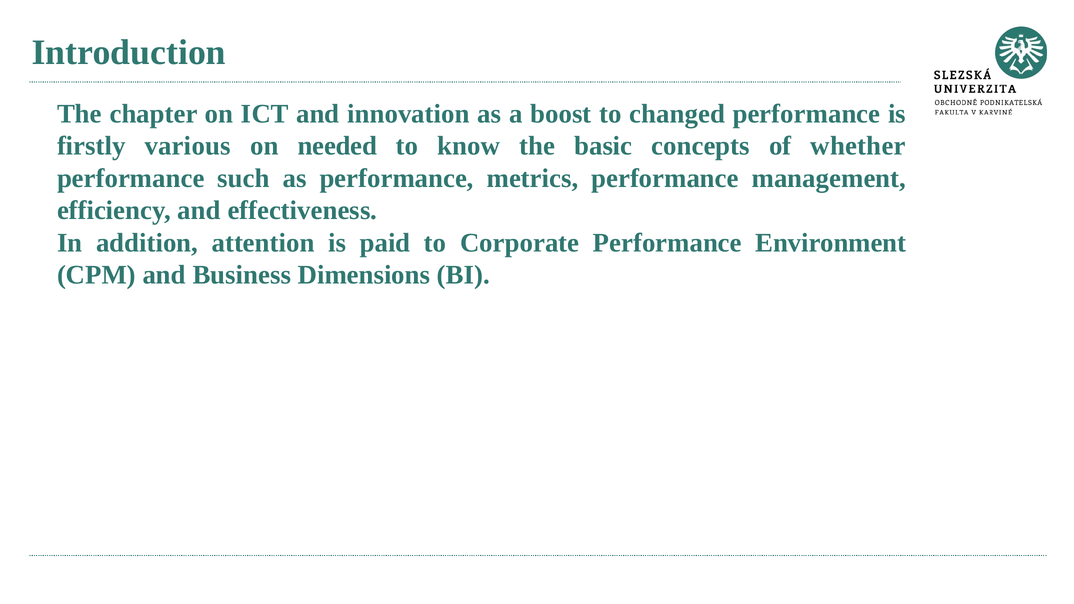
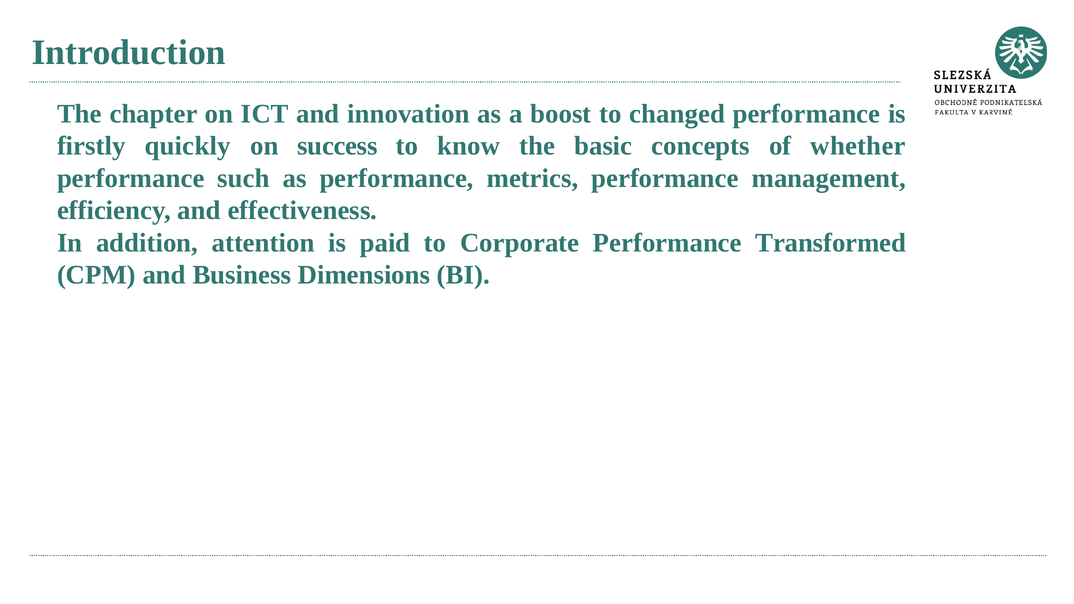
various: various -> quickly
needed: needed -> success
Environment: Environment -> Transformed
